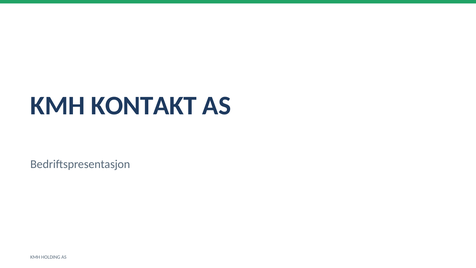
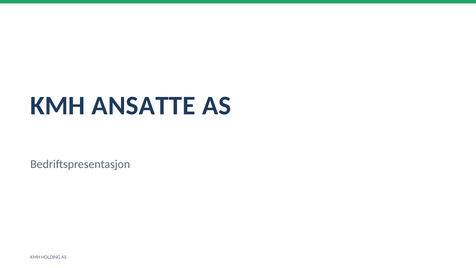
KONTAKT: KONTAKT -> ANSATTE
